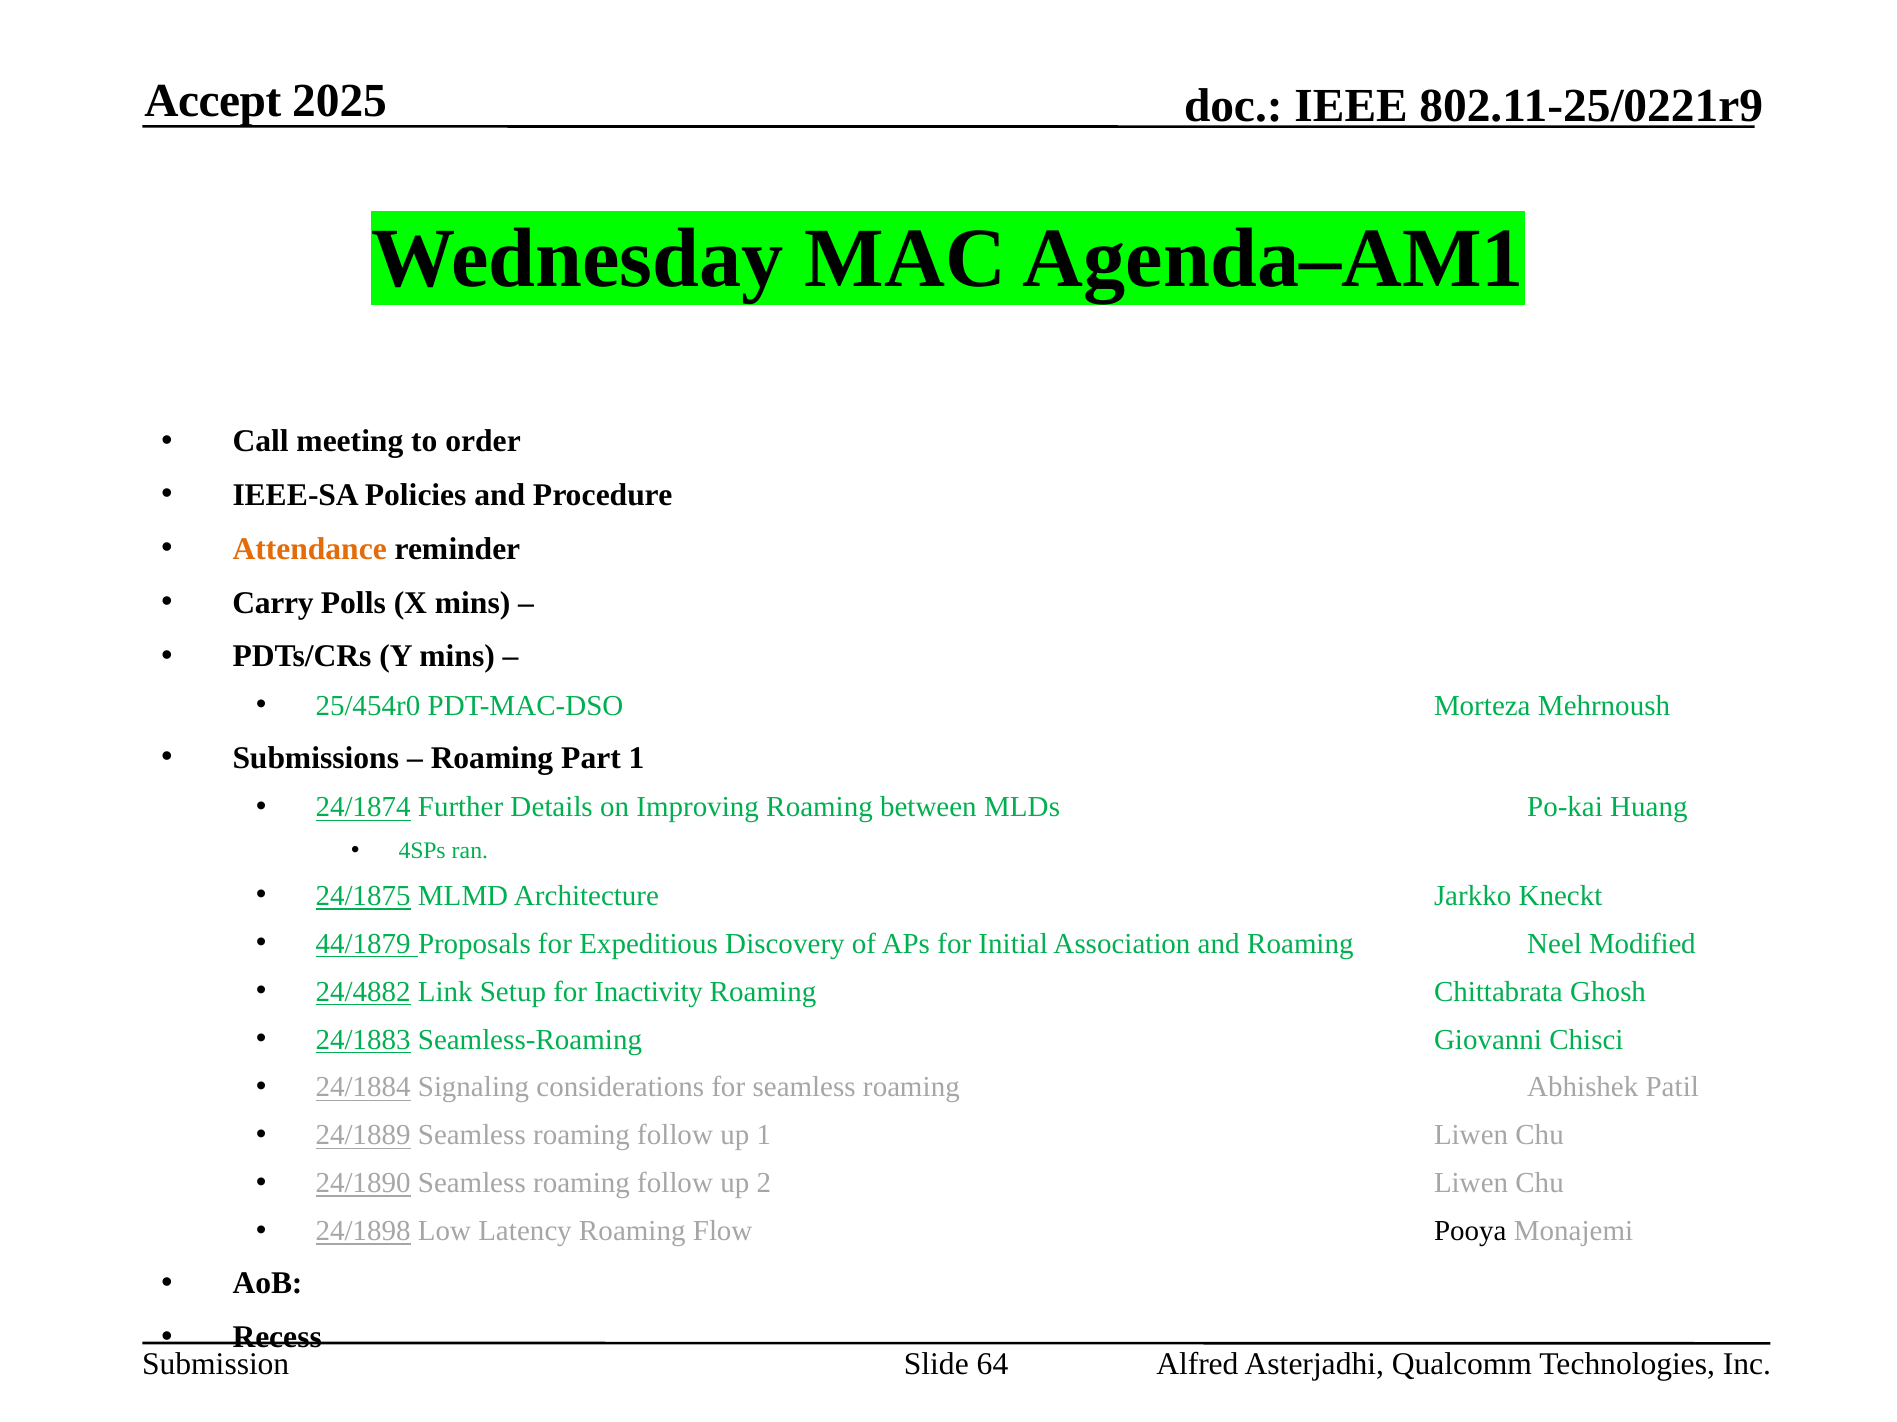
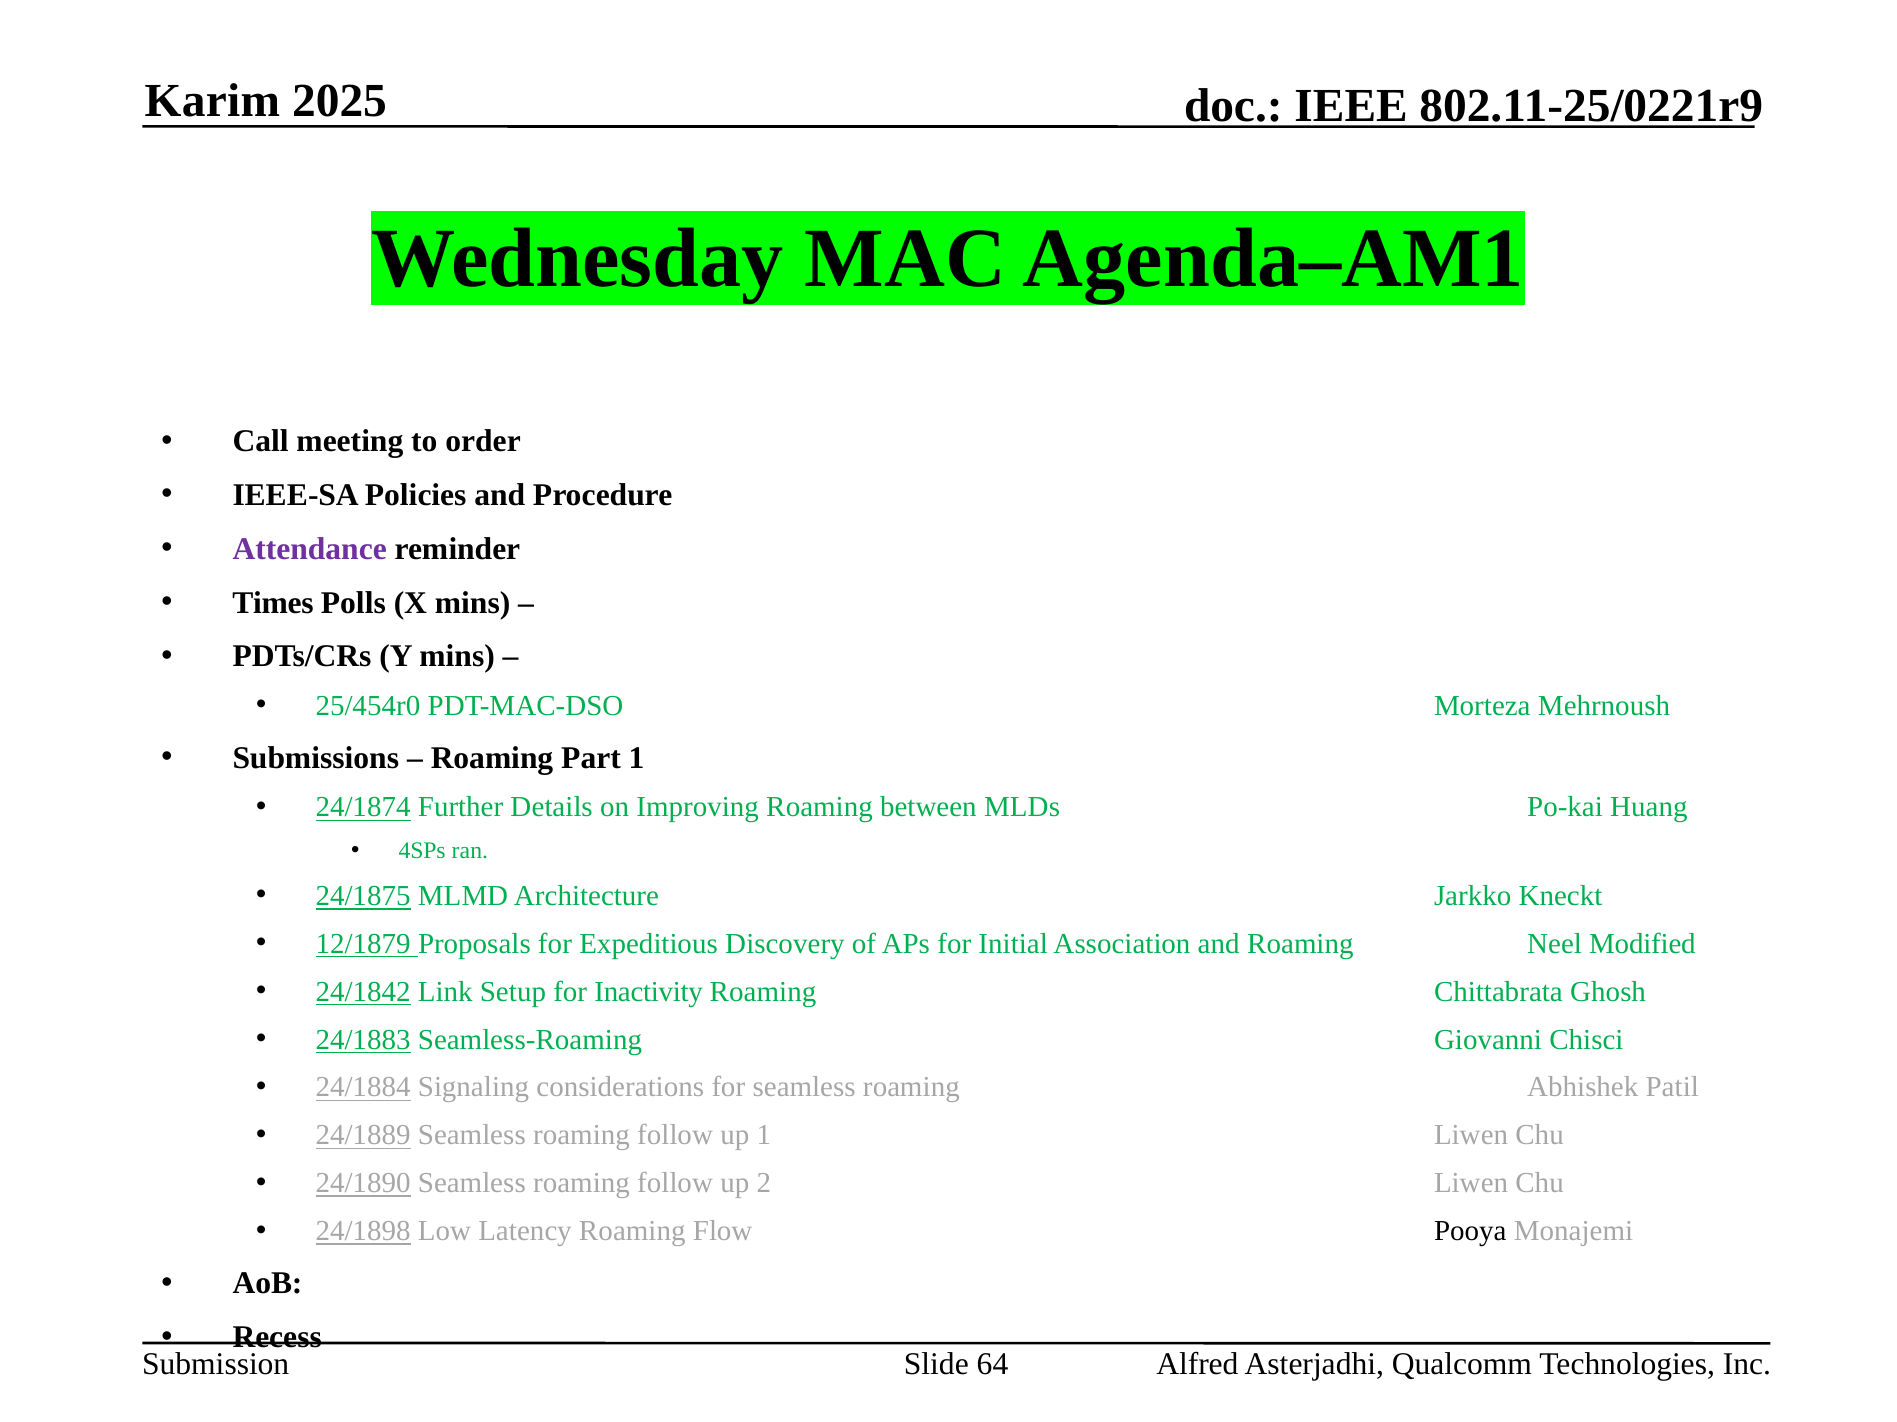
Accept: Accept -> Karim
Attendance colour: orange -> purple
Carry: Carry -> Times
44/1879: 44/1879 -> 12/1879
24/4882: 24/4882 -> 24/1842
